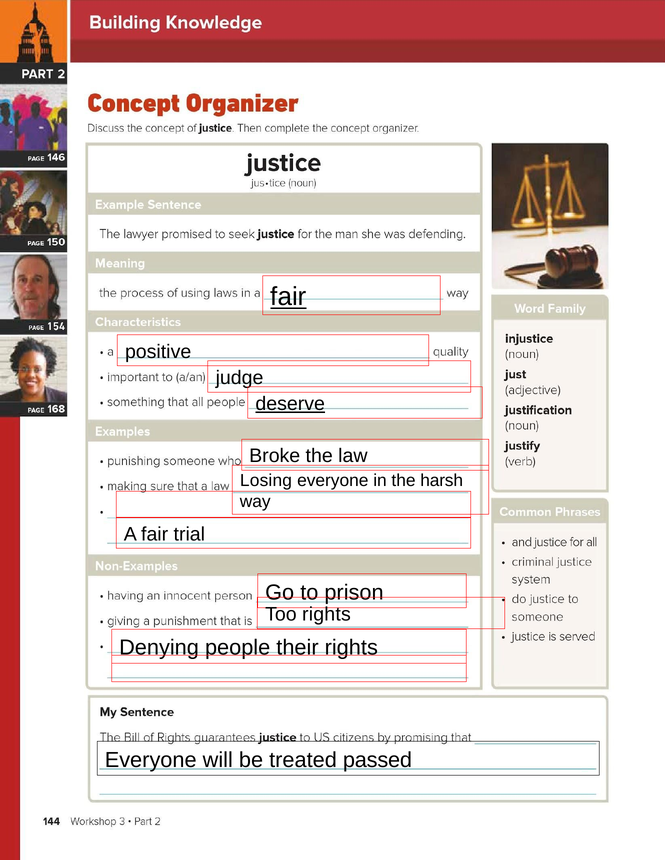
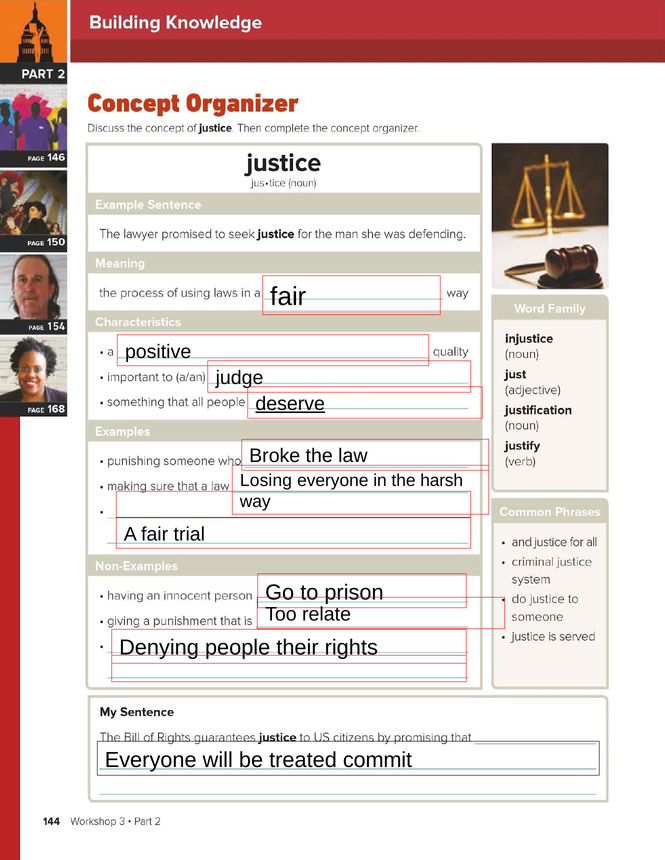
fair at (289, 297) underline: present -> none
Too rights: rights -> relate
passed: passed -> commit
